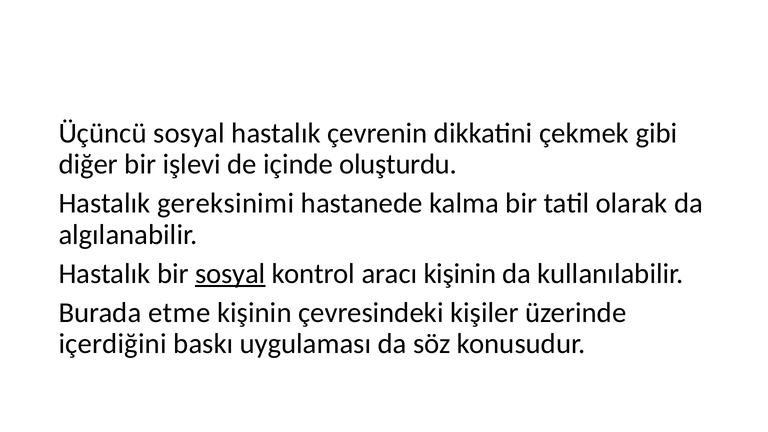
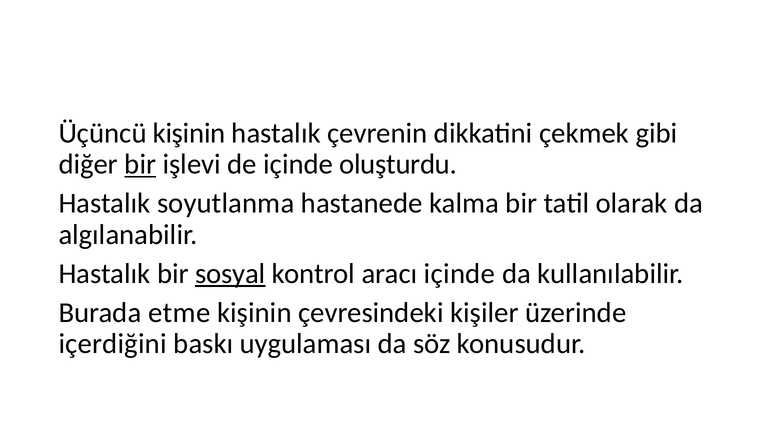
Üçüncü sosyal: sosyal -> kişinin
bir at (140, 164) underline: none -> present
gereksinimi: gereksinimi -> soyutlanma
aracı kişinin: kişinin -> içinde
